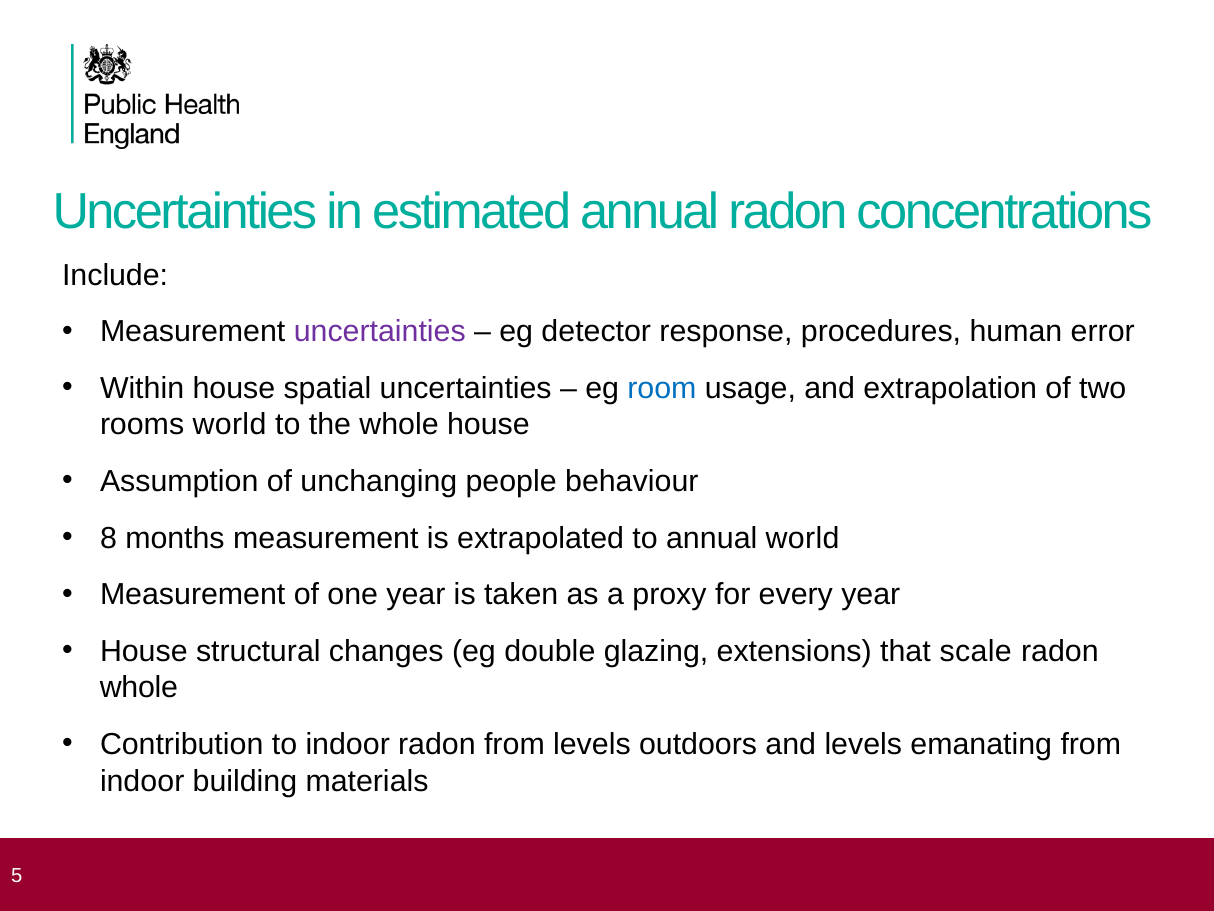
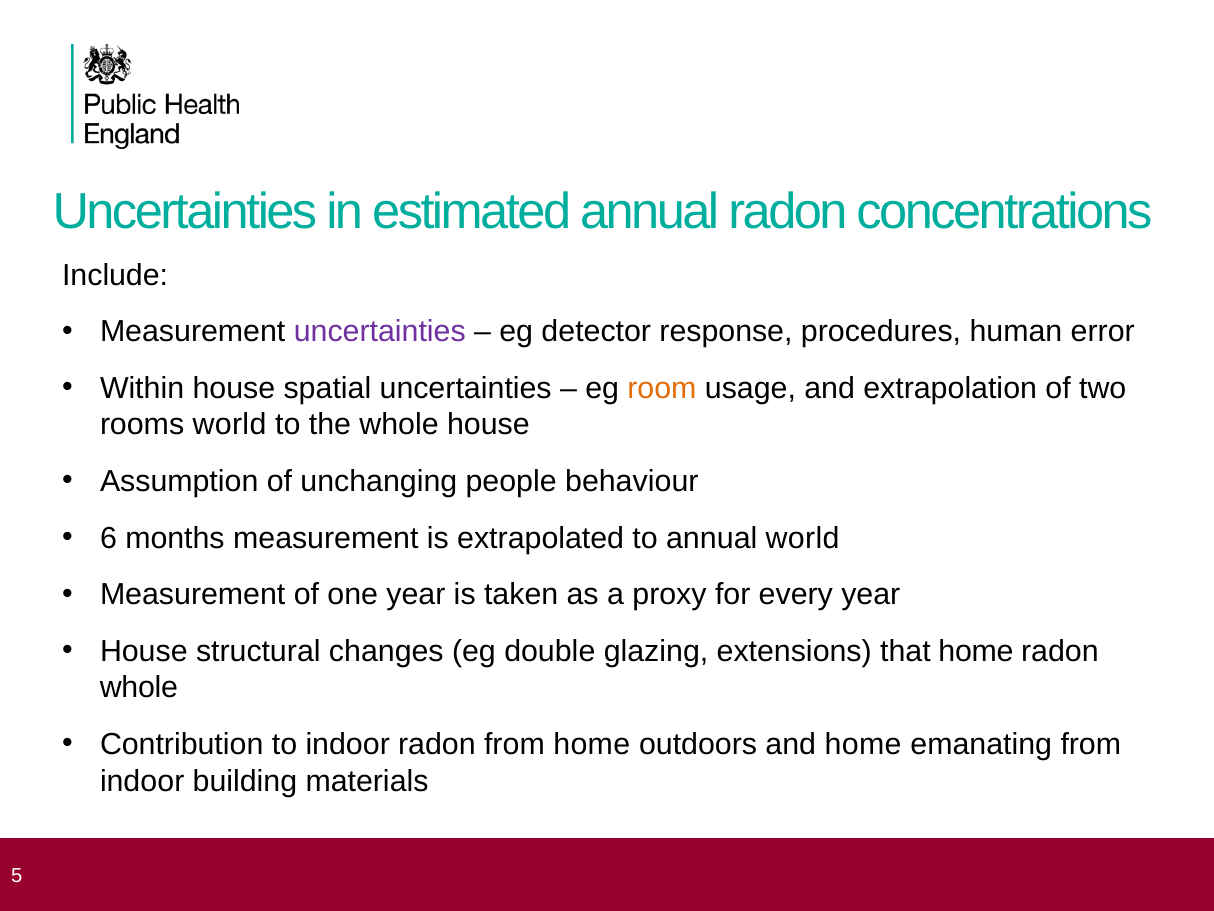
room colour: blue -> orange
8: 8 -> 6
that scale: scale -> home
from levels: levels -> home
and levels: levels -> home
